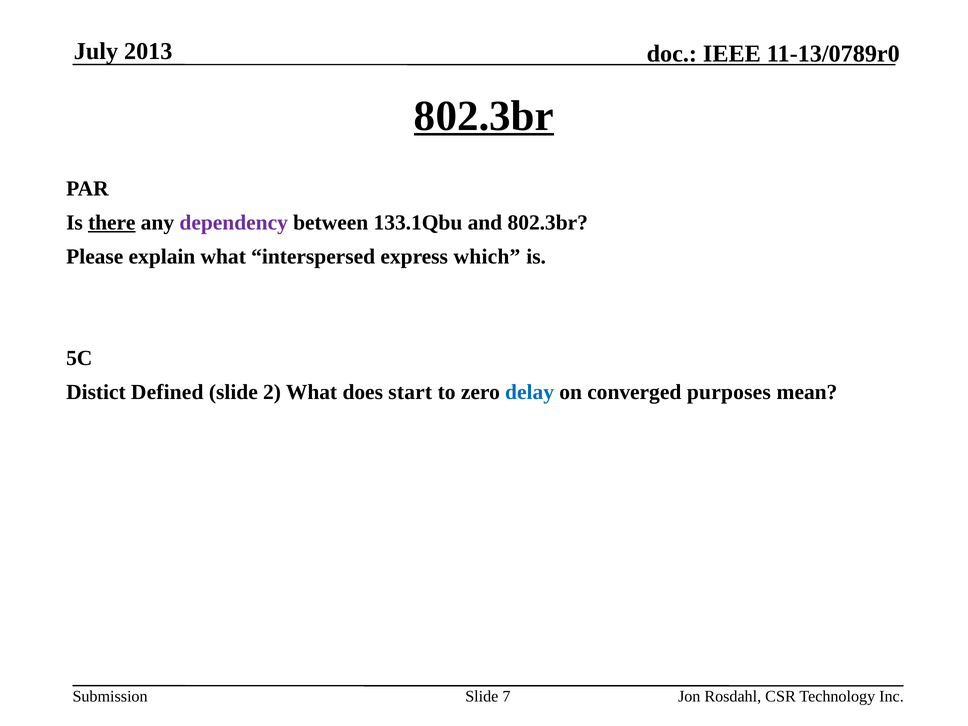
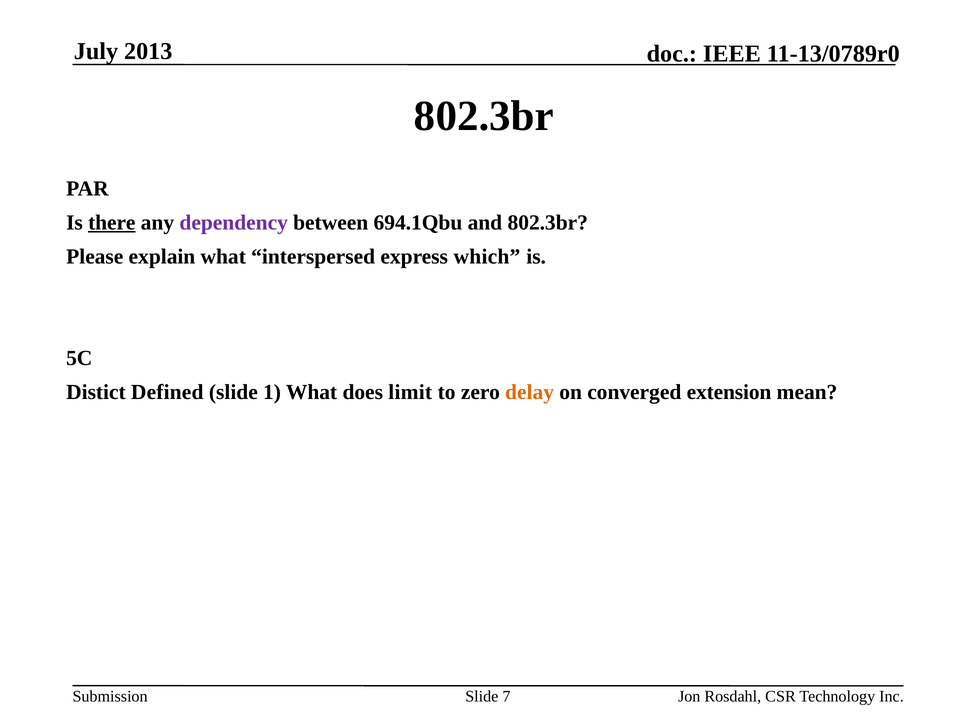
802.3br at (484, 116) underline: present -> none
133.1Qbu: 133.1Qbu -> 694.1Qbu
2: 2 -> 1
start: start -> limit
delay colour: blue -> orange
purposes: purposes -> extension
